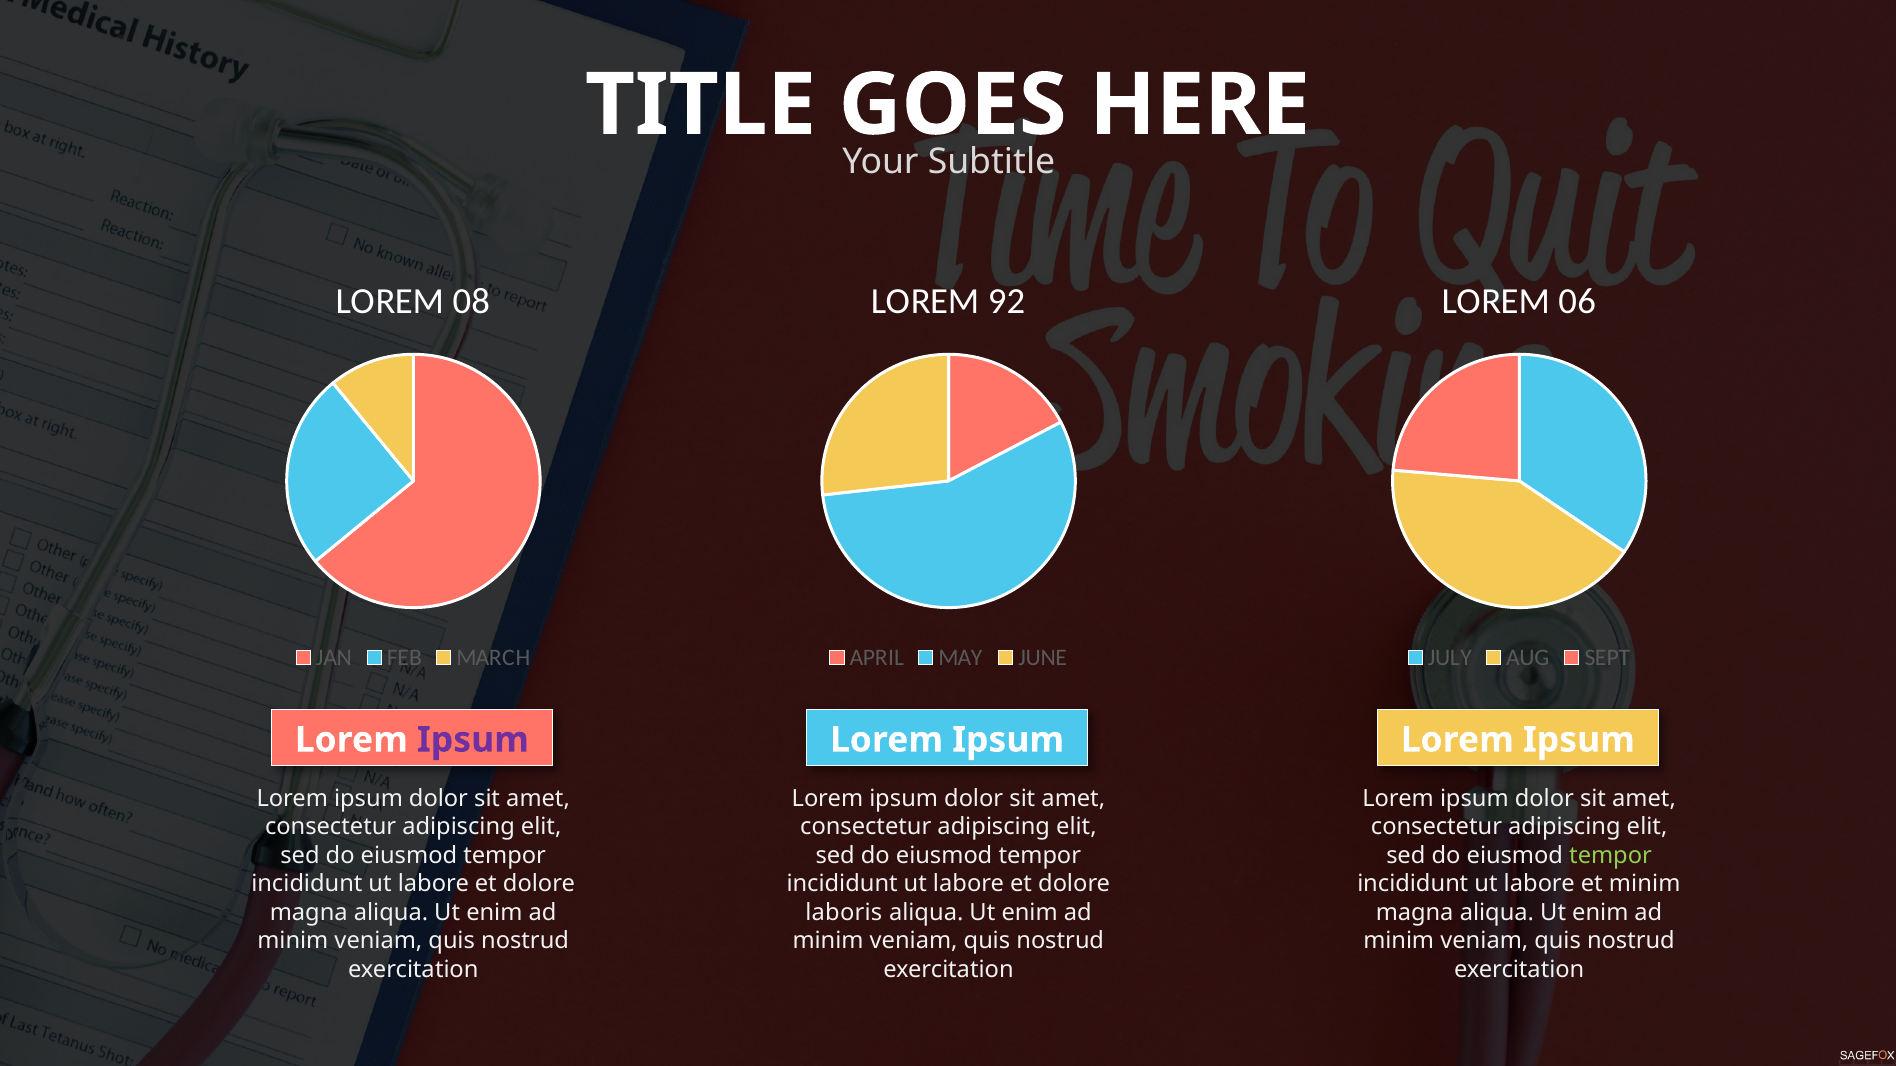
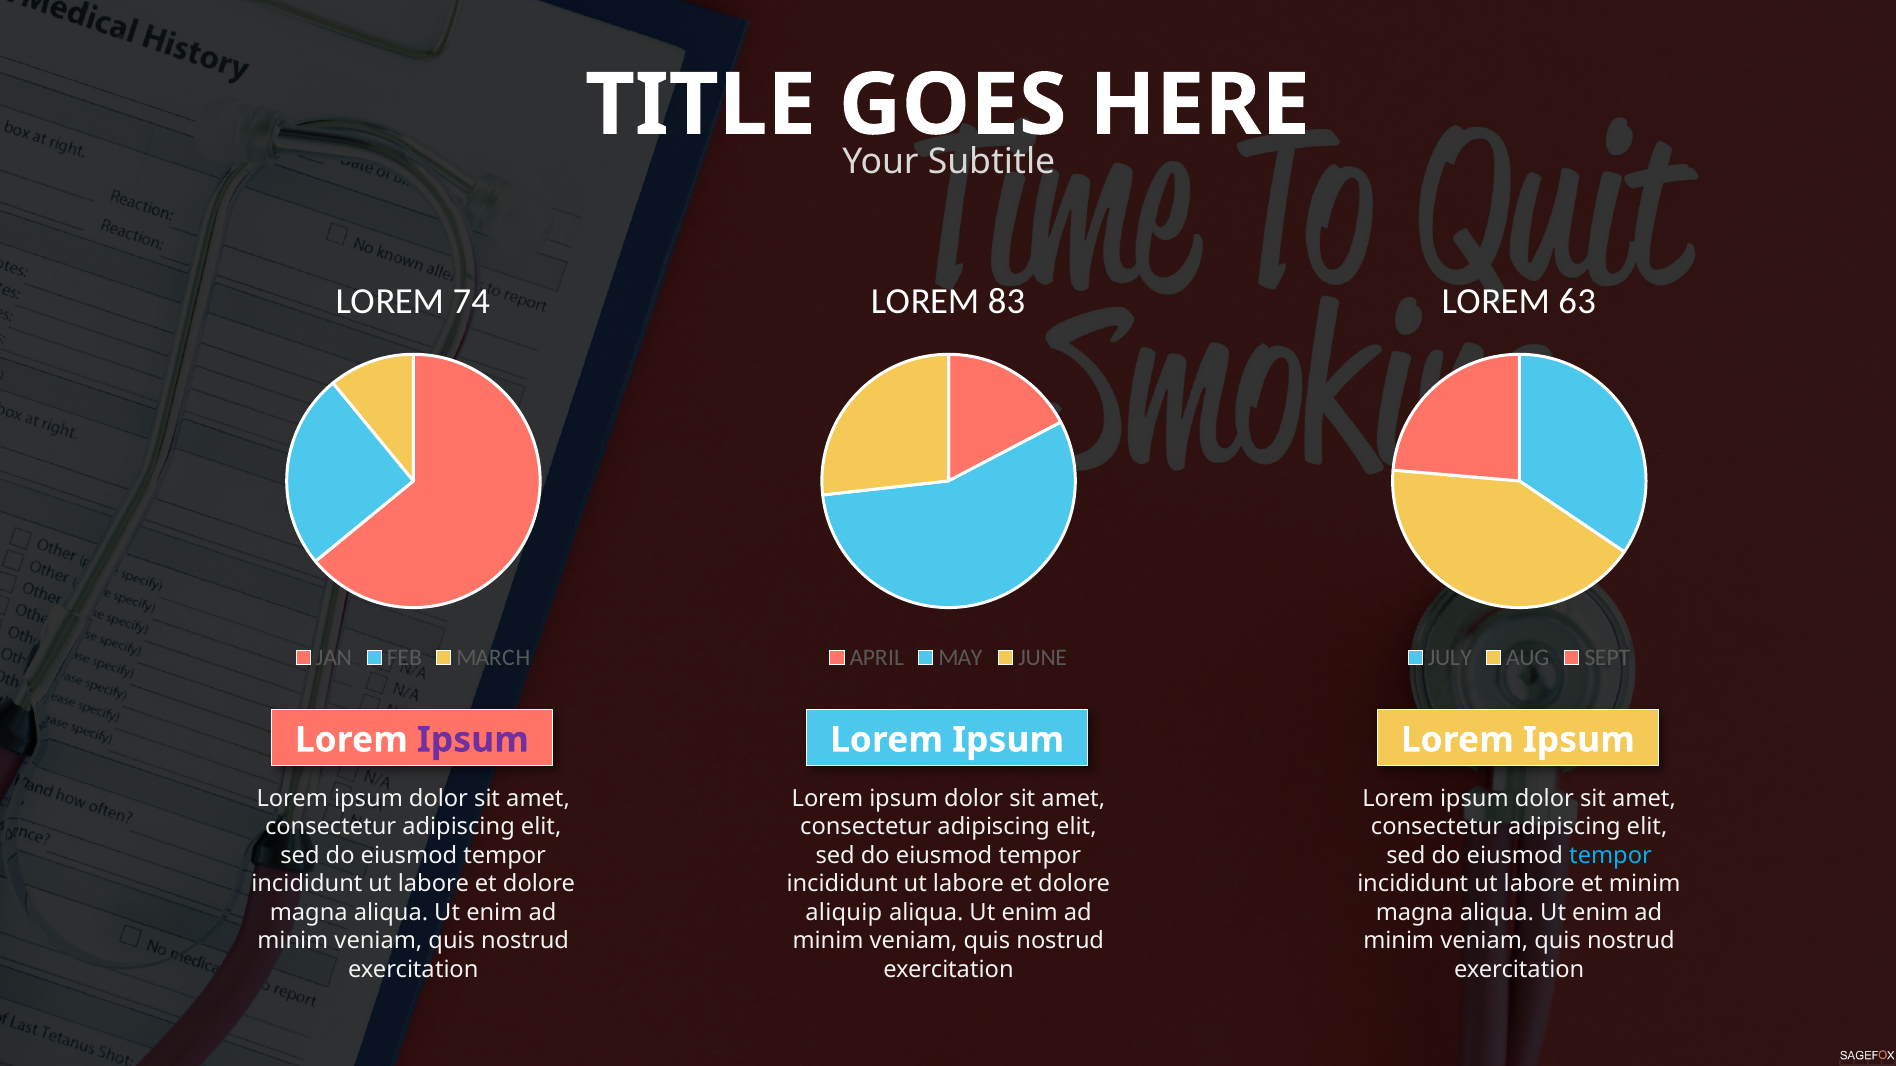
08: 08 -> 74
92: 92 -> 83
06: 06 -> 63
tempor at (1611, 856) colour: light green -> light blue
laboris: laboris -> aliquip
